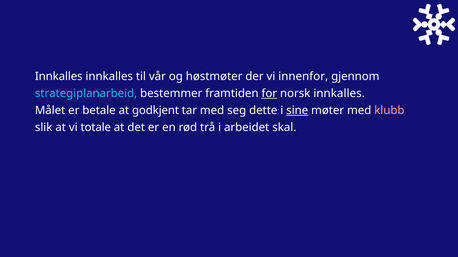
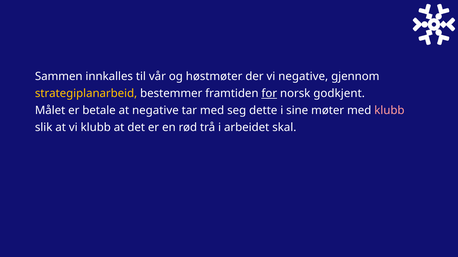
Innkalles at (59, 76): Innkalles -> Sammen
vi innenfor: innenfor -> negative
strategiplanarbeid colour: light blue -> yellow
norsk innkalles: innkalles -> godkjent
at godkjent: godkjent -> negative
sine underline: present -> none
vi totale: totale -> klubb
